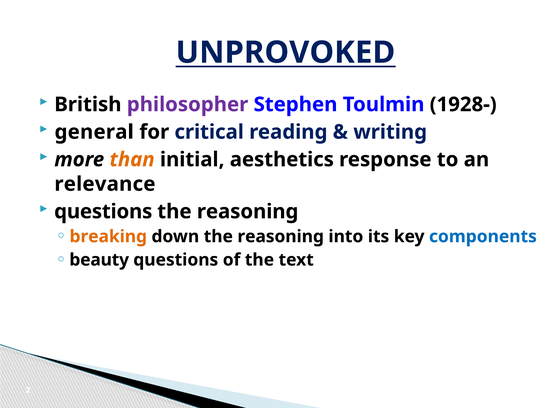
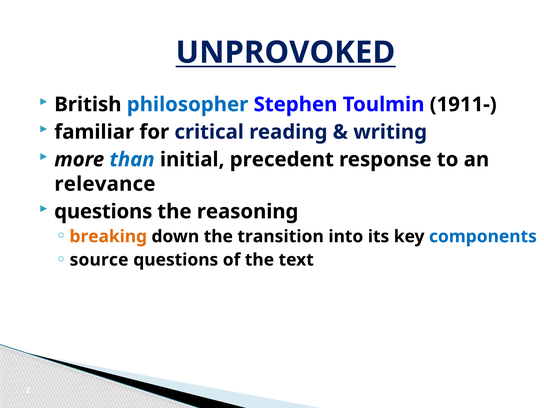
philosopher colour: purple -> blue
1928-: 1928- -> 1911-
general: general -> familiar
than colour: orange -> blue
aesthetics: aesthetics -> precedent
down the reasoning: reasoning -> transition
beauty: beauty -> source
